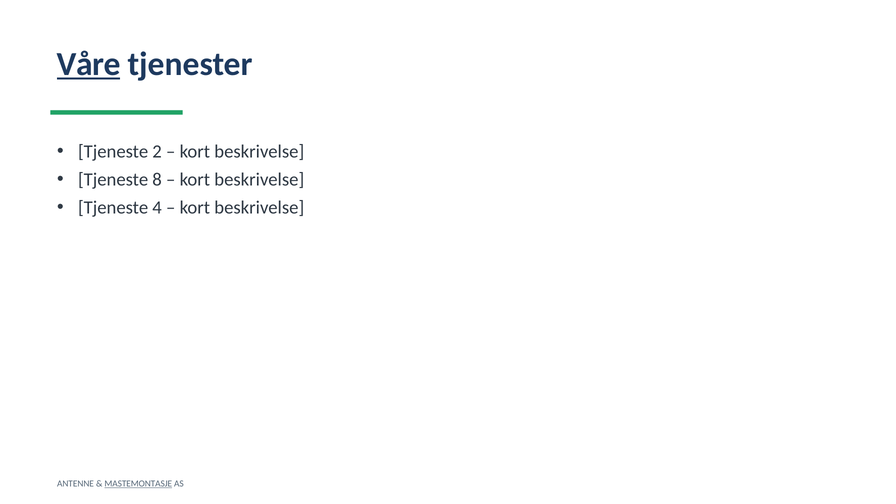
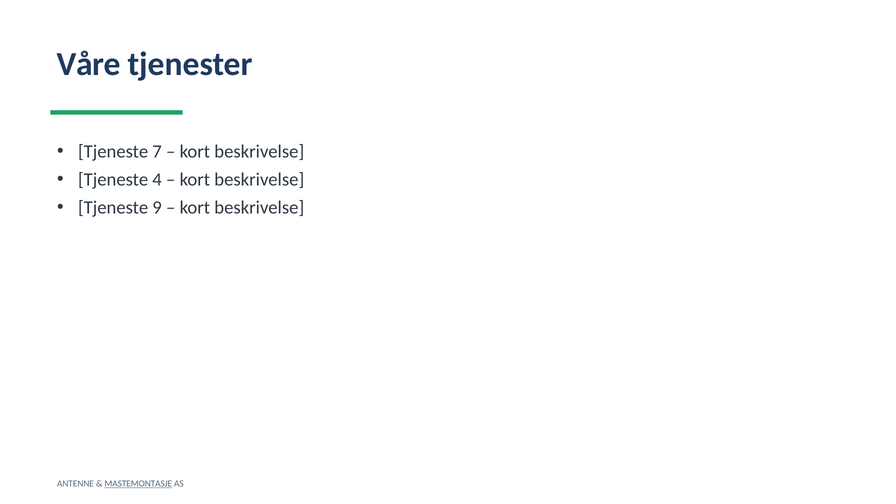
Våre underline: present -> none
2: 2 -> 7
8: 8 -> 4
4: 4 -> 9
